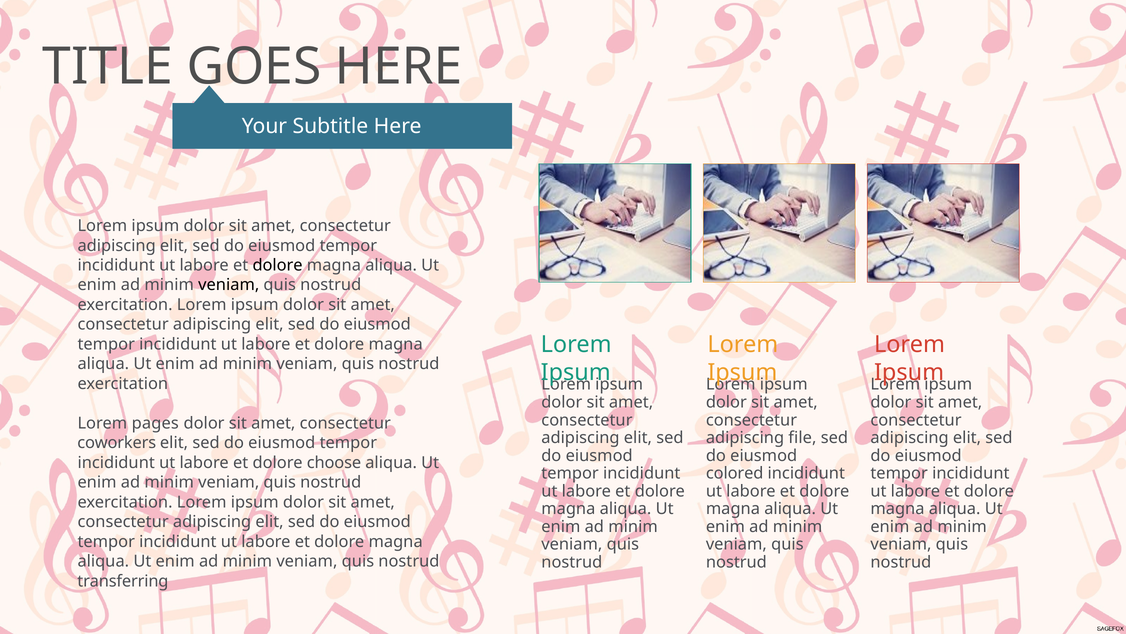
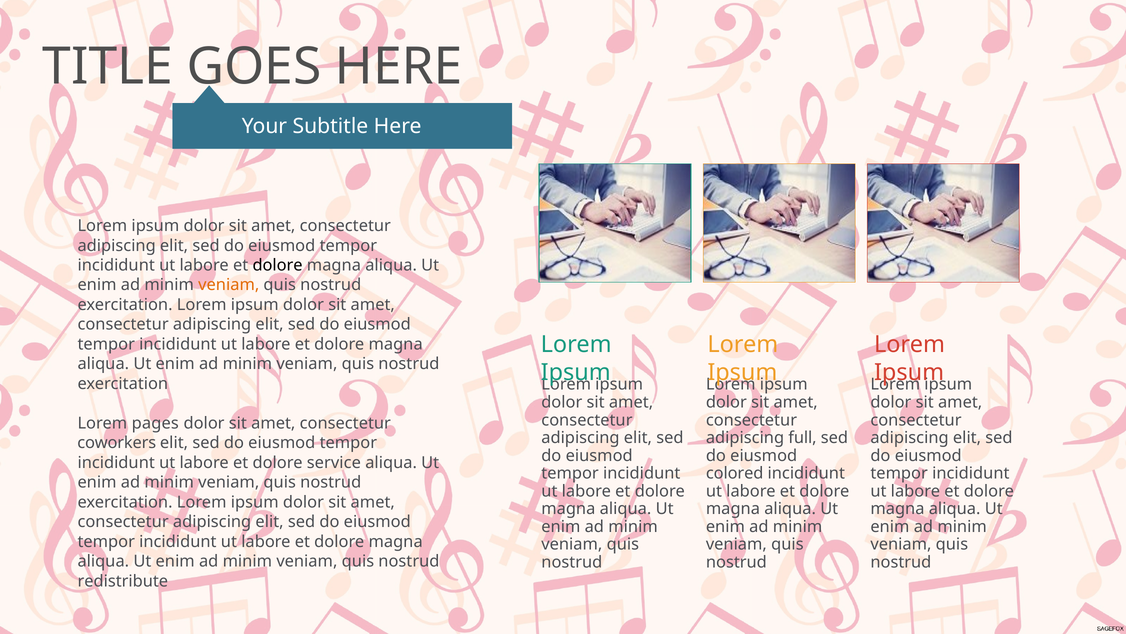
veniam at (229, 285) colour: black -> orange
file: file -> full
choose: choose -> service
transferring: transferring -> redistribute
